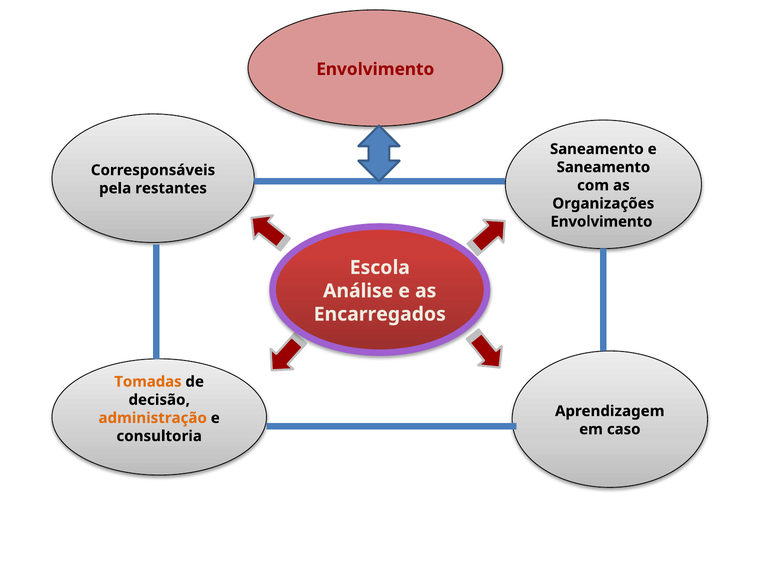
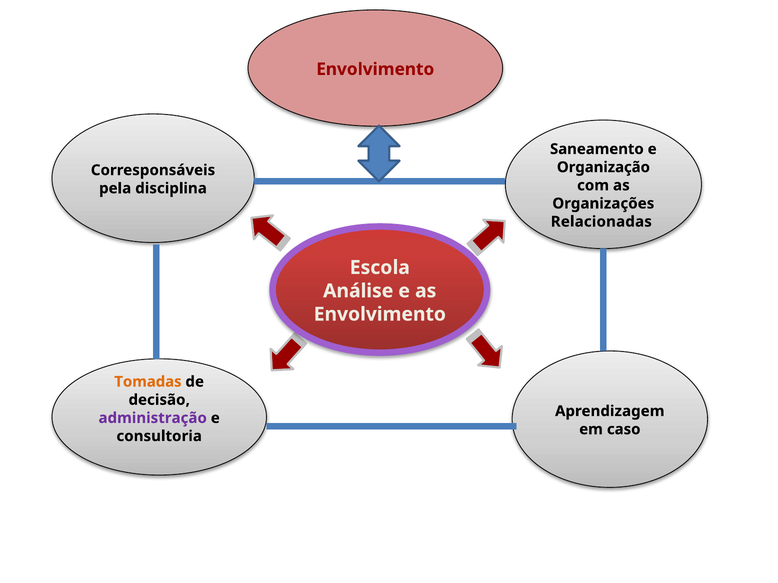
Saneamento at (603, 167): Saneamento -> Organização
restantes: restantes -> disciplina
Envolvimento at (601, 222): Envolvimento -> Relacionadas
Encarregados at (380, 314): Encarregados -> Envolvimento
administração colour: orange -> purple
